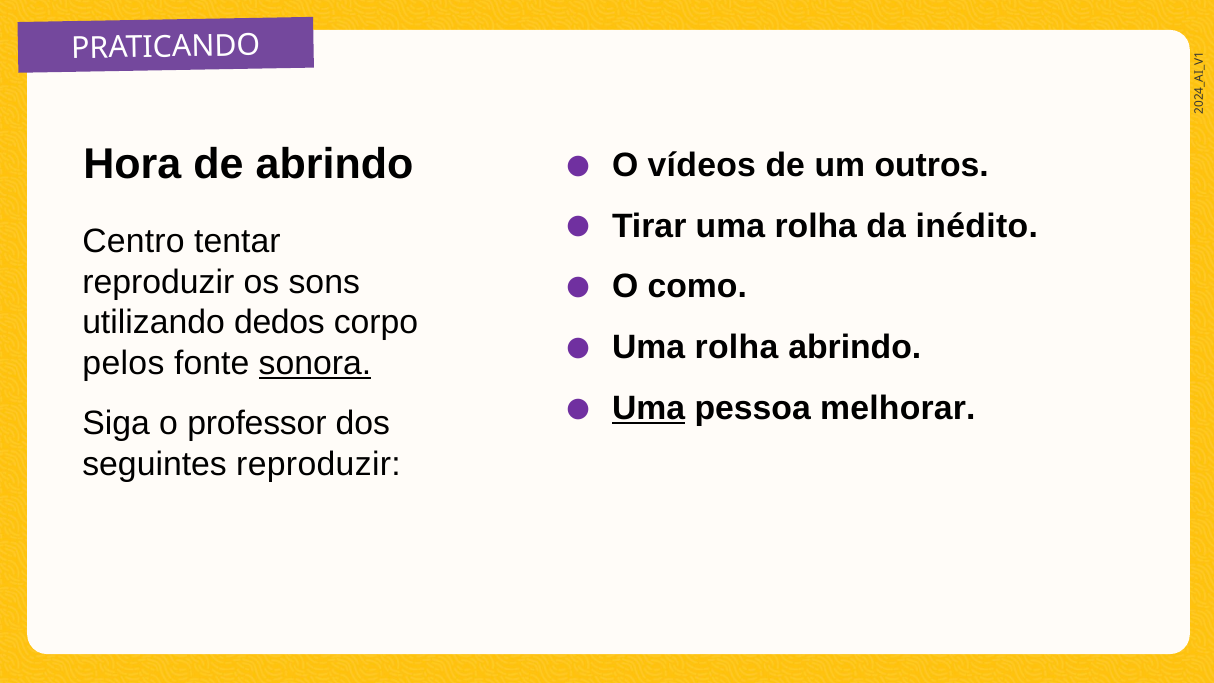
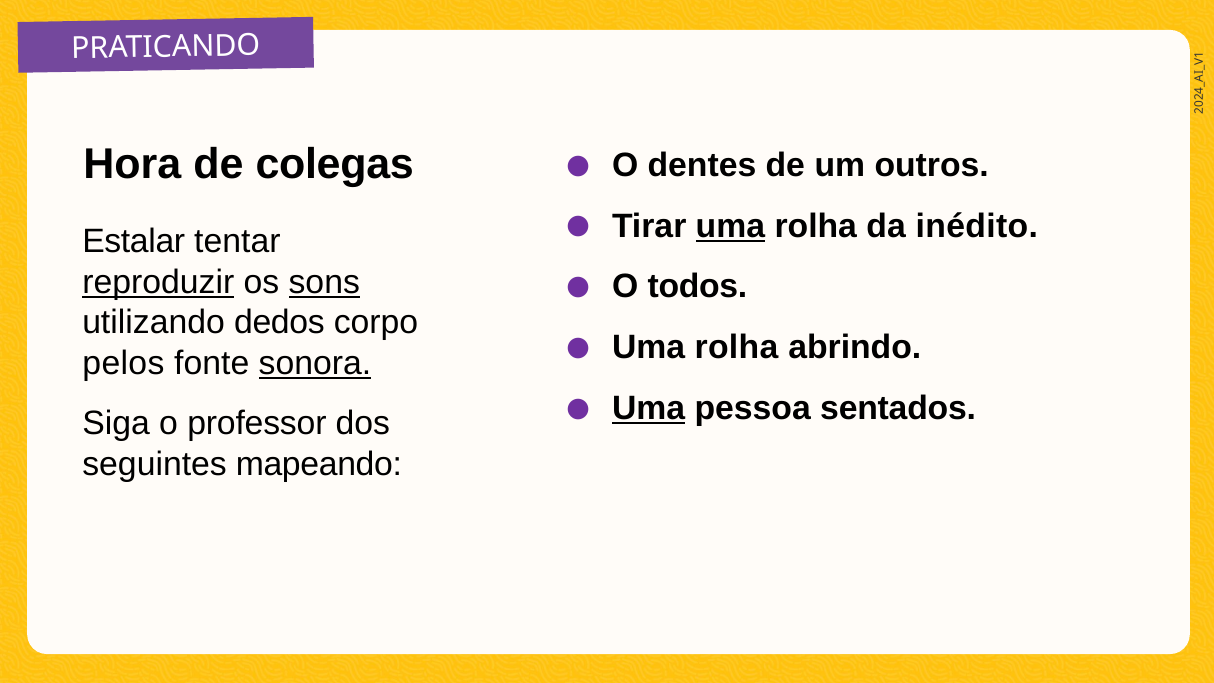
de abrindo: abrindo -> colegas
vídeos: vídeos -> dentes
uma at (730, 226) underline: none -> present
Centro: Centro -> Estalar
reproduzir at (158, 282) underline: none -> present
sons underline: none -> present
como: como -> todos
melhorar: melhorar -> sentados
seguintes reproduzir: reproduzir -> mapeando
